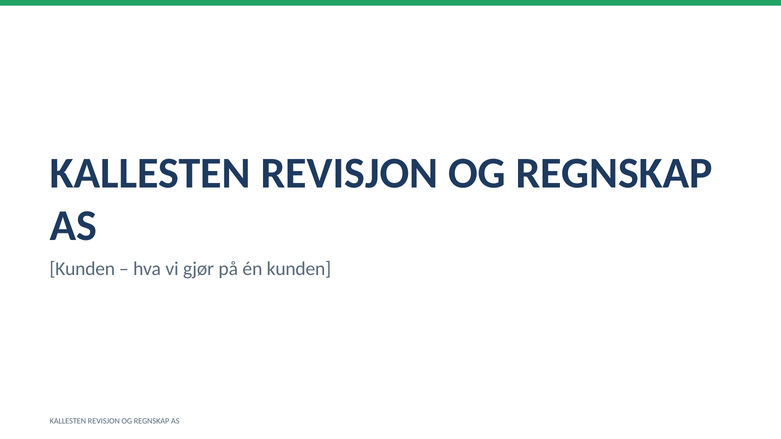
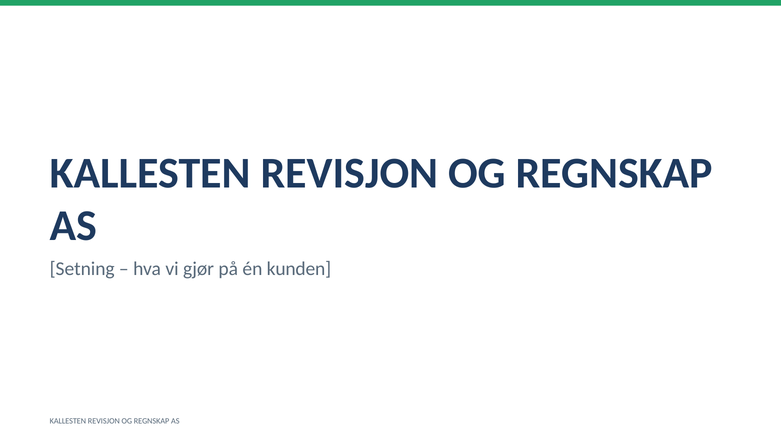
Kunden at (82, 269): Kunden -> Setning
